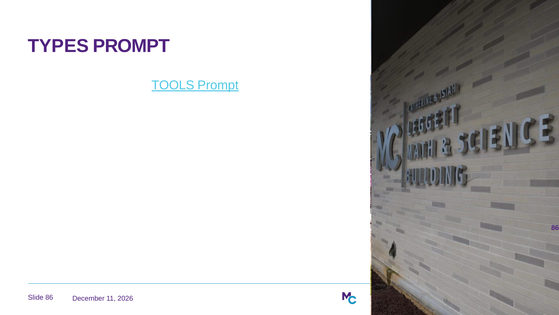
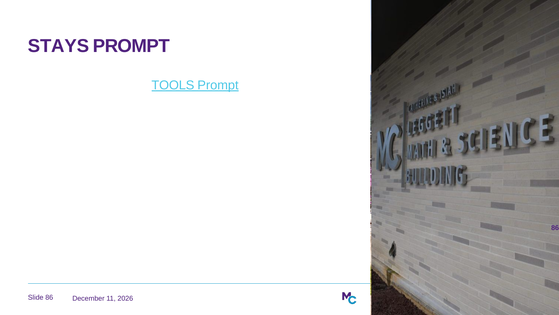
TYPES: TYPES -> STAYS
